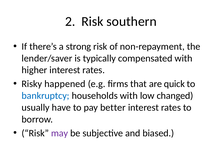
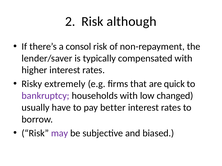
southern: southern -> although
strong: strong -> consol
happened: happened -> extremely
bankruptcy colour: blue -> purple
